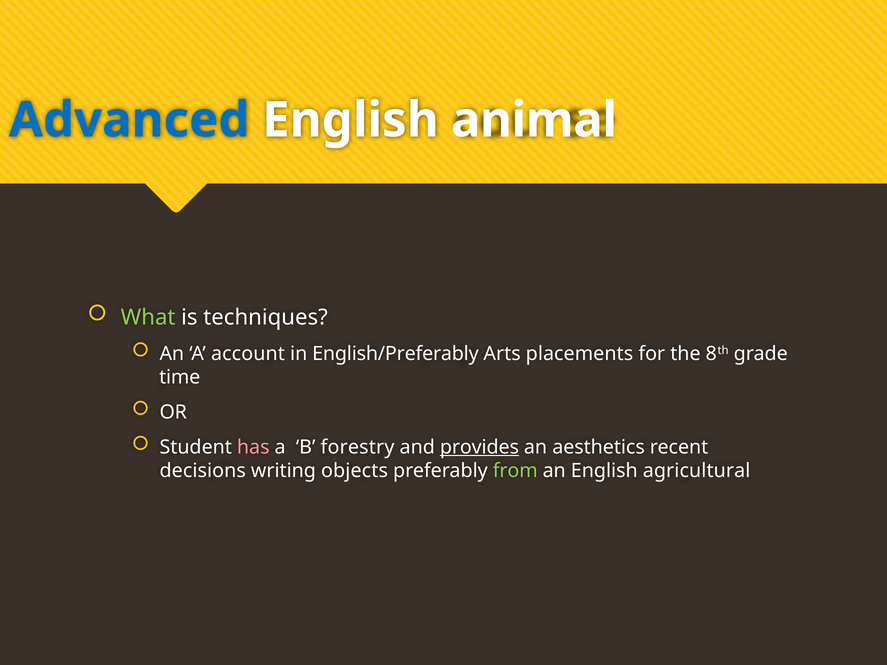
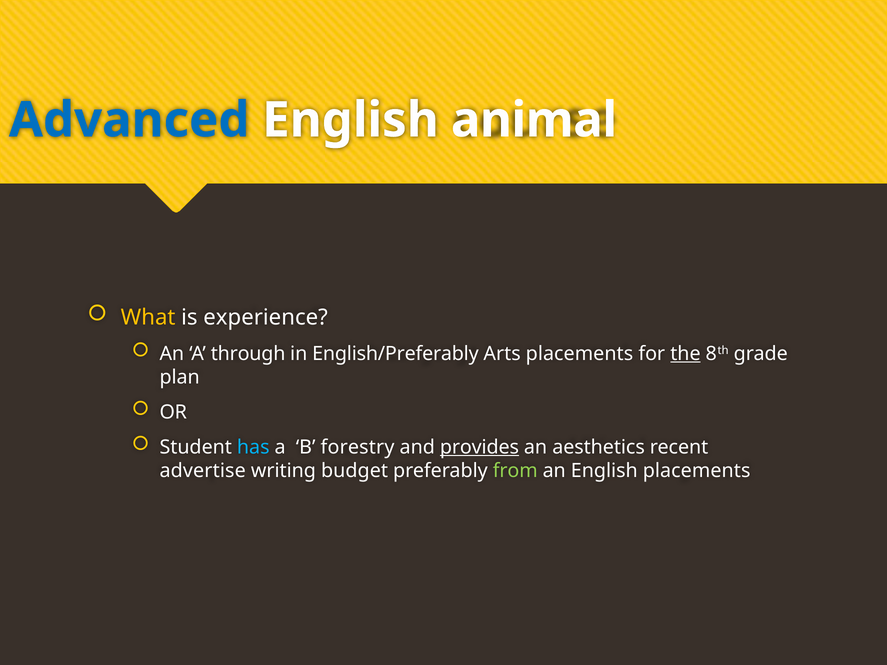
What colour: light green -> yellow
techniques: techniques -> experience
account: account -> through
the underline: none -> present
time: time -> plan
has colour: pink -> light blue
decisions: decisions -> advertise
objects: objects -> budget
English agricultural: agricultural -> placements
